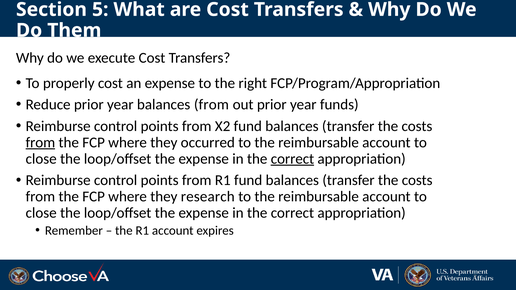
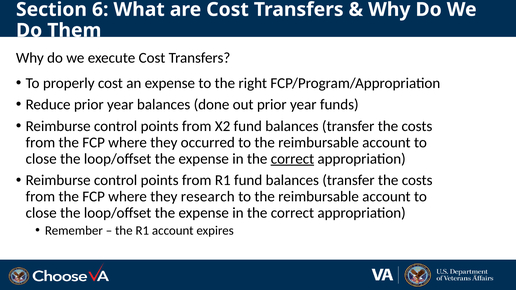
5: 5 -> 6
balances from: from -> done
from at (40, 143) underline: present -> none
